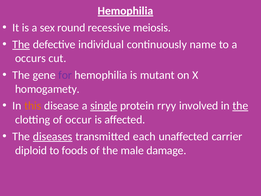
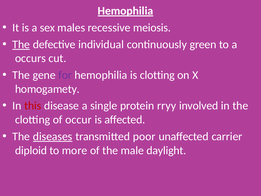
round: round -> males
name: name -> green
is mutant: mutant -> clotting
this colour: orange -> red
single underline: present -> none
the at (240, 106) underline: present -> none
each: each -> poor
foods: foods -> more
damage: damage -> daylight
